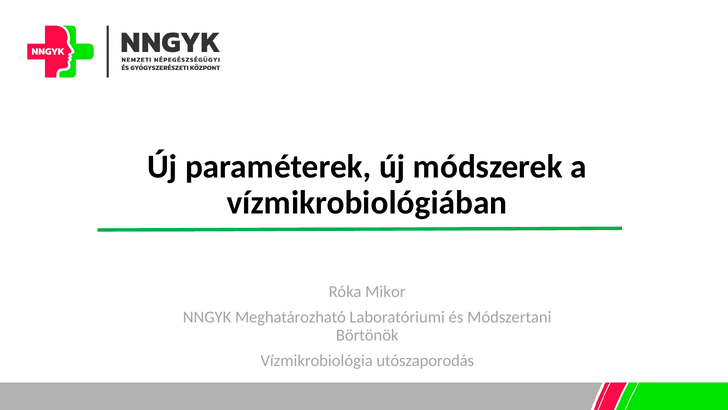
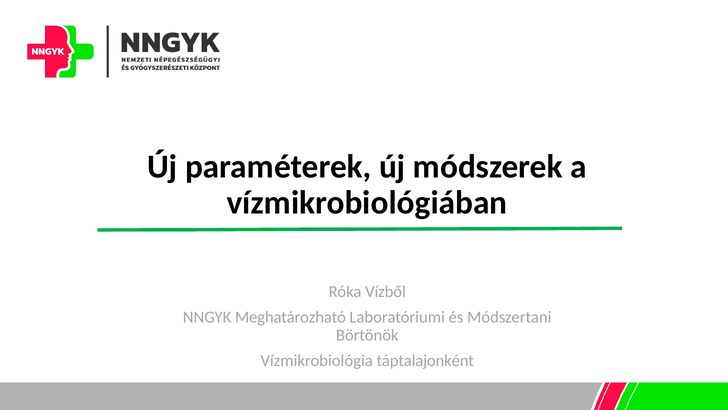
Mikor: Mikor -> Vízből
utószaporodás: utószaporodás -> táptalajonként
